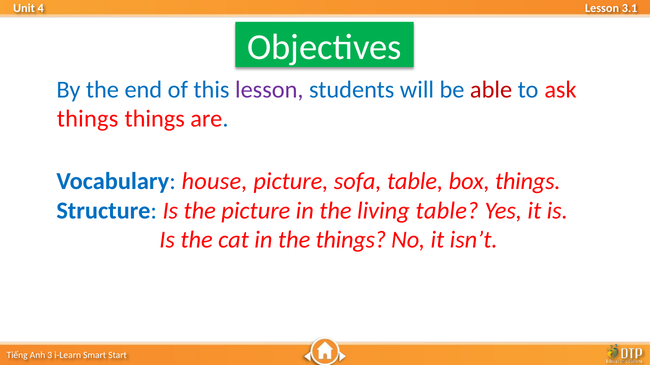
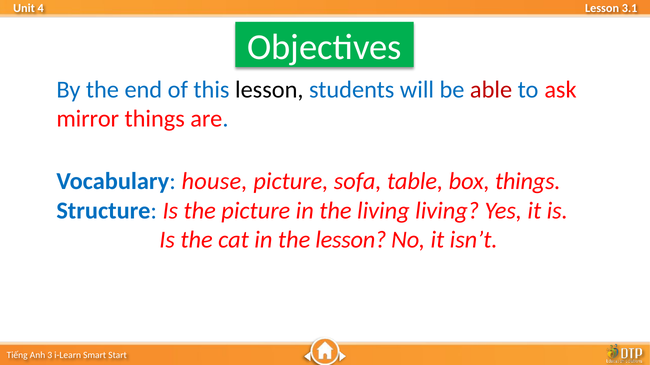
lesson at (269, 90) colour: purple -> black
things at (88, 119): things -> mirror
living table: table -> living
the things: things -> lesson
